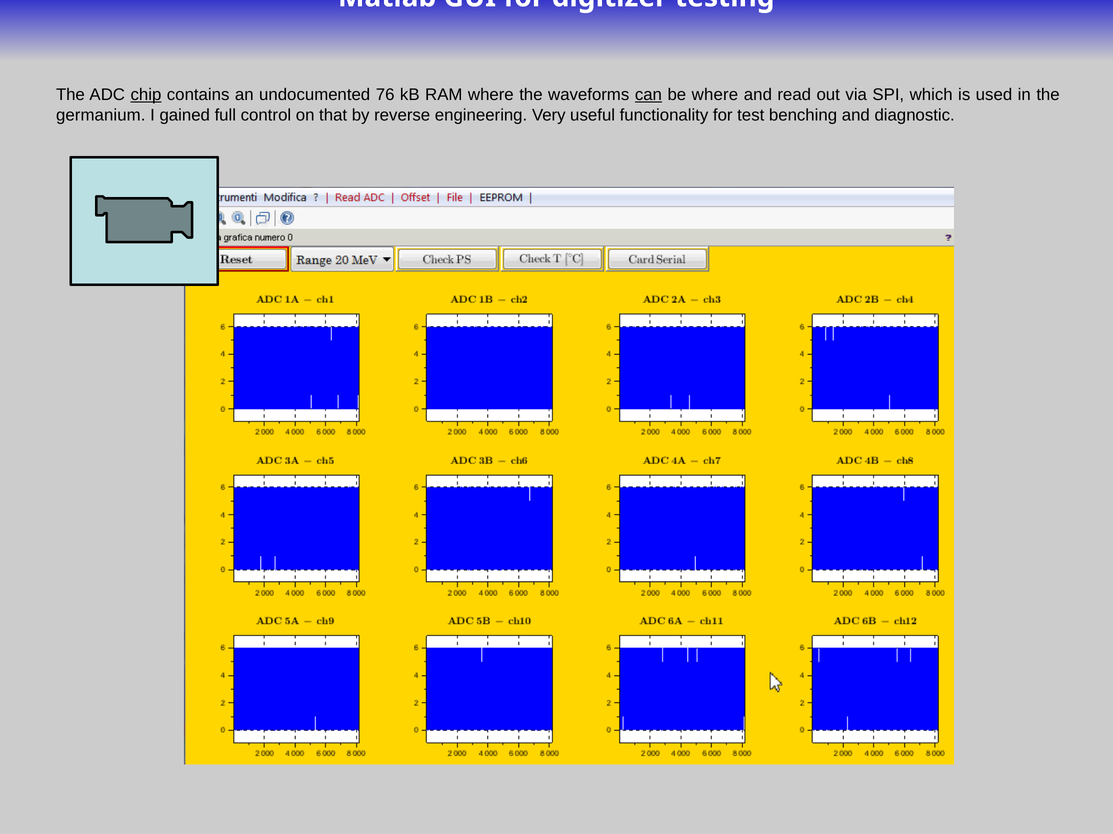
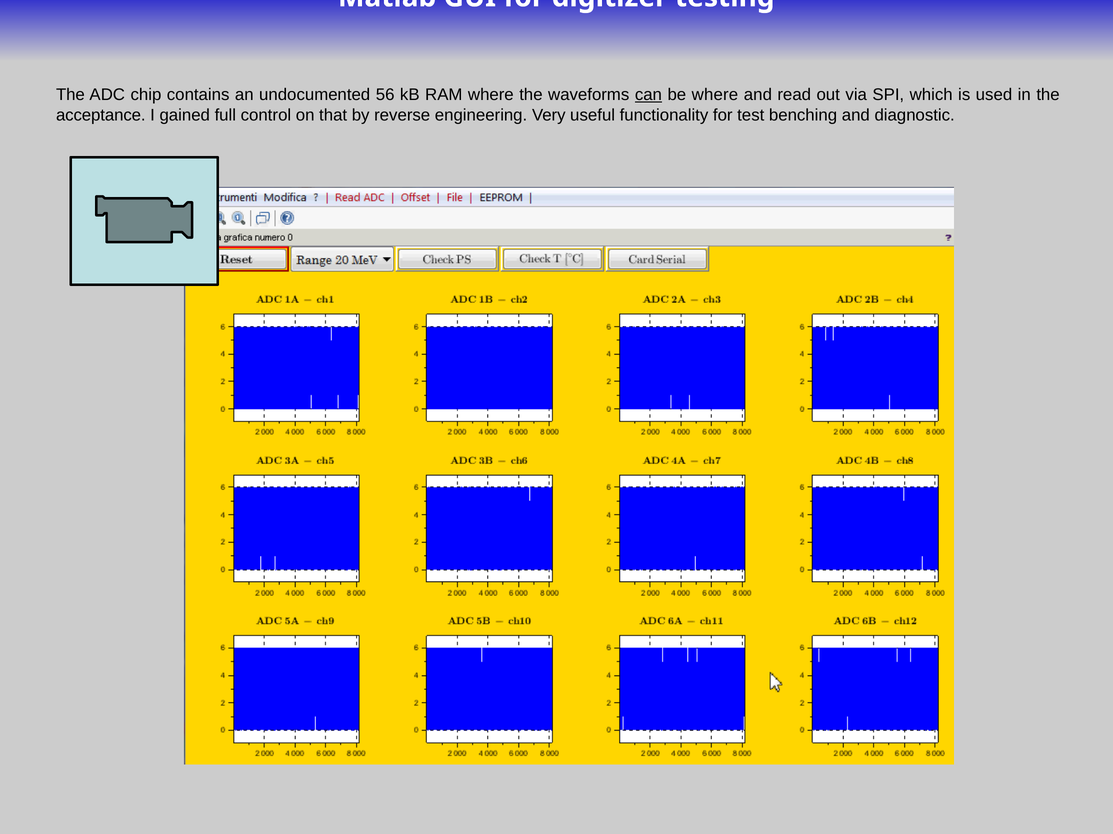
chip underline: present -> none
76: 76 -> 56
germanium: germanium -> acceptance
